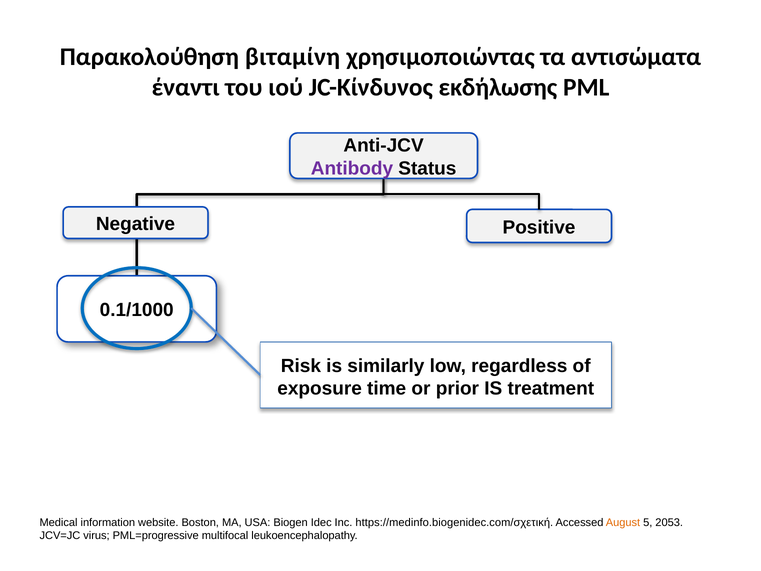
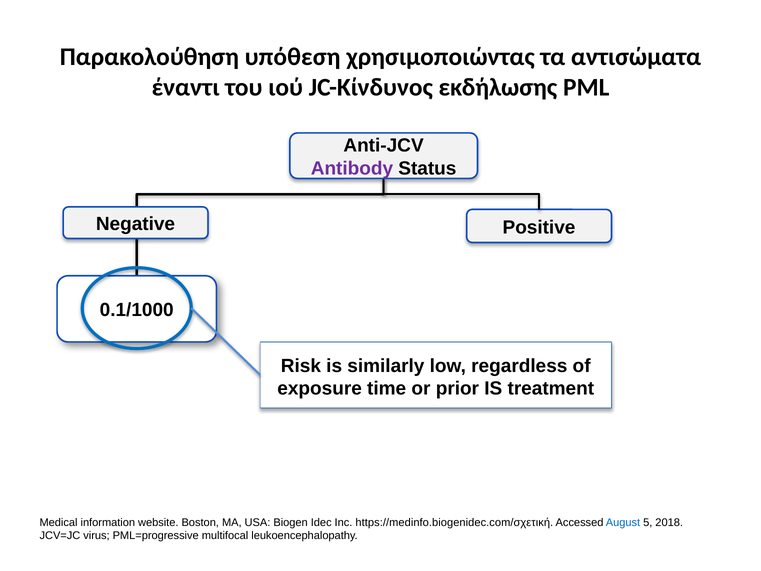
βιταμίνη: βιταμίνη -> υπόθεση
August colour: orange -> blue
2053: 2053 -> 2018
